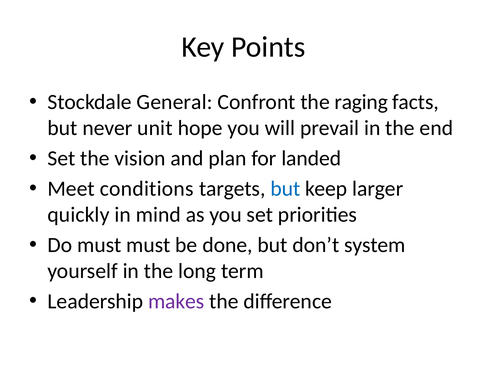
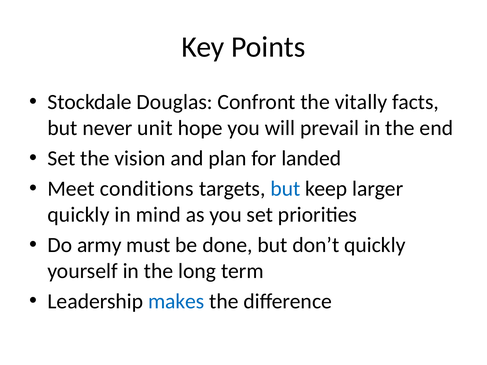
General: General -> Douglas
raging: raging -> vitally
Do must: must -> army
don’t system: system -> quickly
makes colour: purple -> blue
